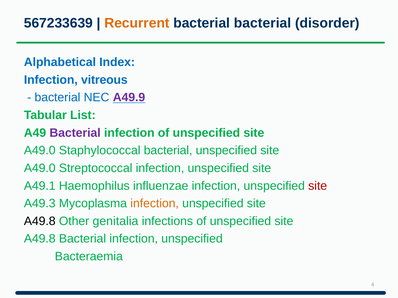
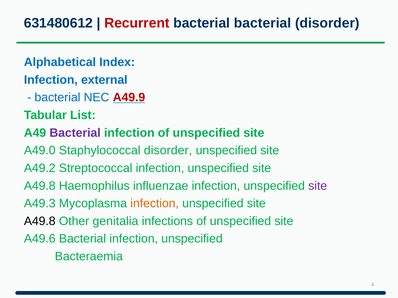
567233639: 567233639 -> 631480612
Recurrent colour: orange -> red
vitreous: vitreous -> external
A49.9 colour: purple -> red
Staphylococcal bacterial: bacterial -> disorder
A49.0 at (40, 168): A49.0 -> A49.2
A49.1 at (40, 186): A49.1 -> A49.8
site at (318, 186) colour: red -> purple
A49.8 at (40, 239): A49.8 -> A49.6
